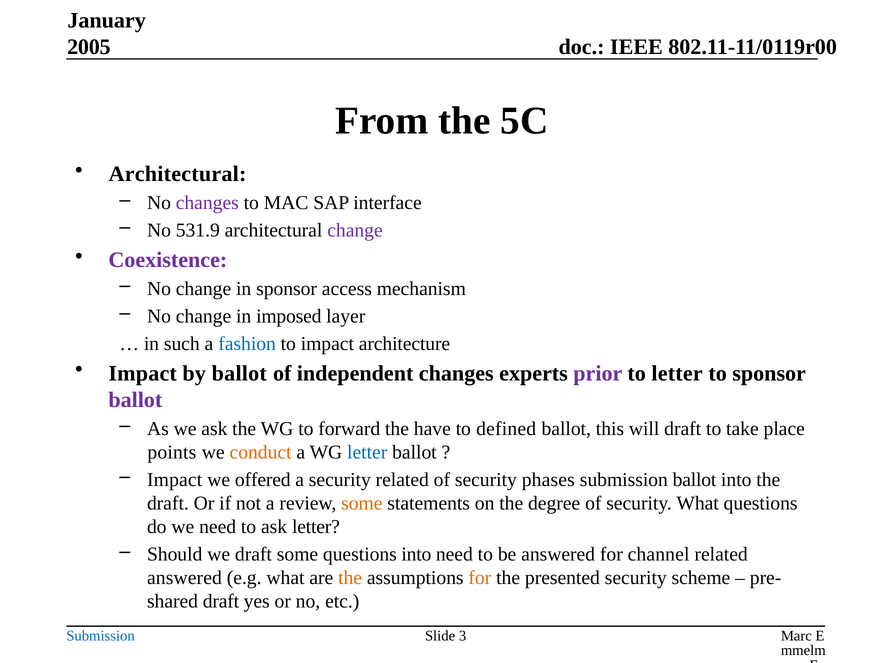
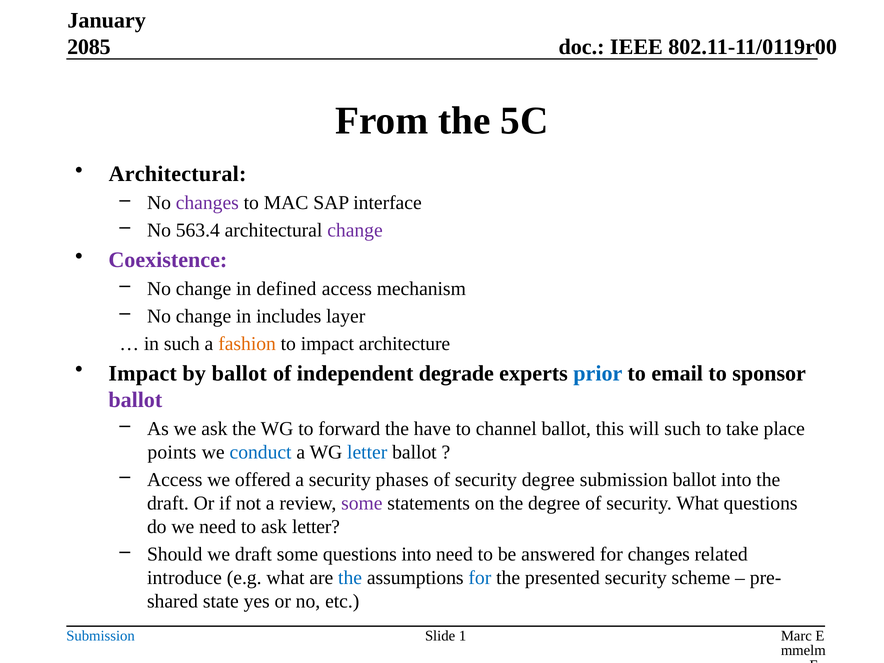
2005: 2005 -> 2085
531.9: 531.9 -> 563.4
in sponsor: sponsor -> defined
imposed: imposed -> includes
fashion colour: blue -> orange
independent changes: changes -> degrade
prior colour: purple -> blue
to letter: letter -> email
defined: defined -> channel
will draft: draft -> such
conduct colour: orange -> blue
Impact at (175, 480): Impact -> Access
security related: related -> phases
security phases: phases -> degree
some at (362, 503) colour: orange -> purple
for channel: channel -> changes
answered at (184, 578): answered -> introduce
the at (350, 578) colour: orange -> blue
for at (480, 578) colour: orange -> blue
draft at (221, 601): draft -> state
3: 3 -> 1
